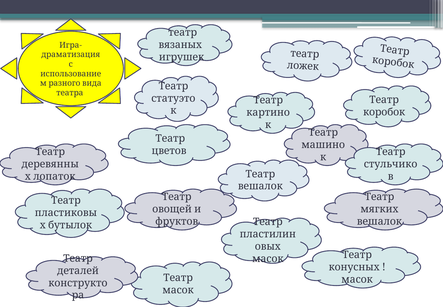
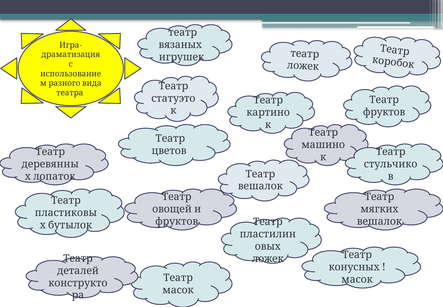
коробок at (384, 112): коробок -> фруктов
масок at (268, 258): масок -> ложек
